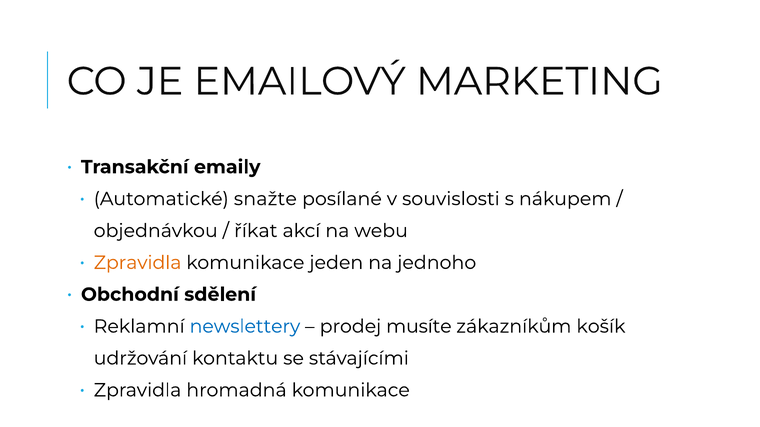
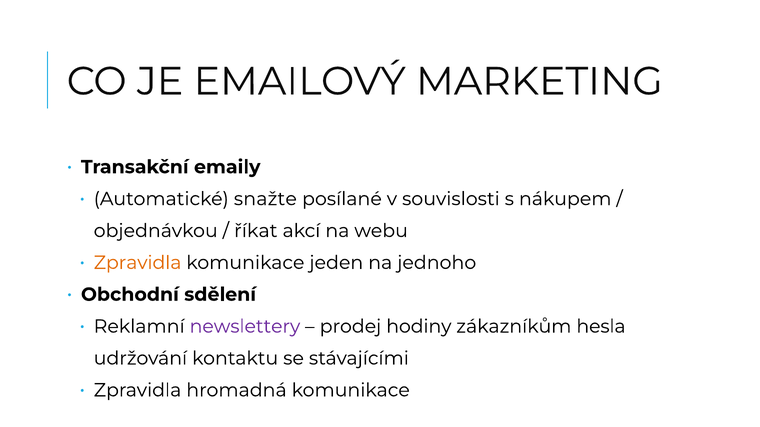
newslettery colour: blue -> purple
musíte: musíte -> hodiny
košík: košík -> hesla
